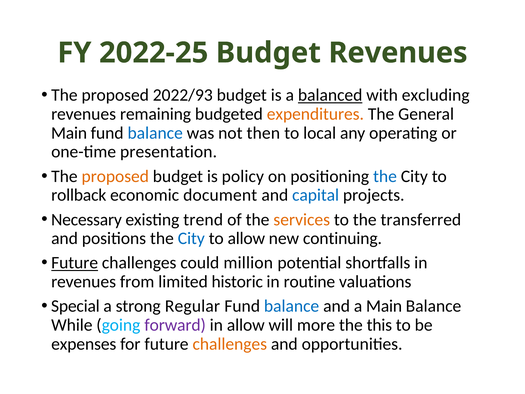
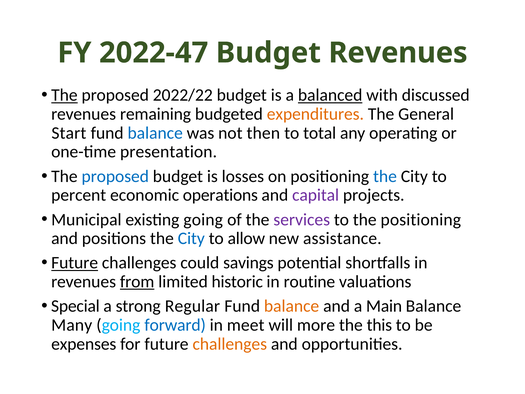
2022-25: 2022-25 -> 2022-47
The at (64, 95) underline: none -> present
2022/93: 2022/93 -> 2022/22
excluding: excluding -> discussed
Main at (69, 133): Main -> Start
local: local -> total
proposed at (115, 176) colour: orange -> blue
policy: policy -> losses
rollback: rollback -> percent
document: document -> operations
capital colour: blue -> purple
Necessary: Necessary -> Municipal
existing trend: trend -> going
services colour: orange -> purple
the transferred: transferred -> positioning
continuing: continuing -> assistance
million: million -> savings
from underline: none -> present
balance at (292, 306) colour: blue -> orange
While: While -> Many
forward colour: purple -> blue
in allow: allow -> meet
